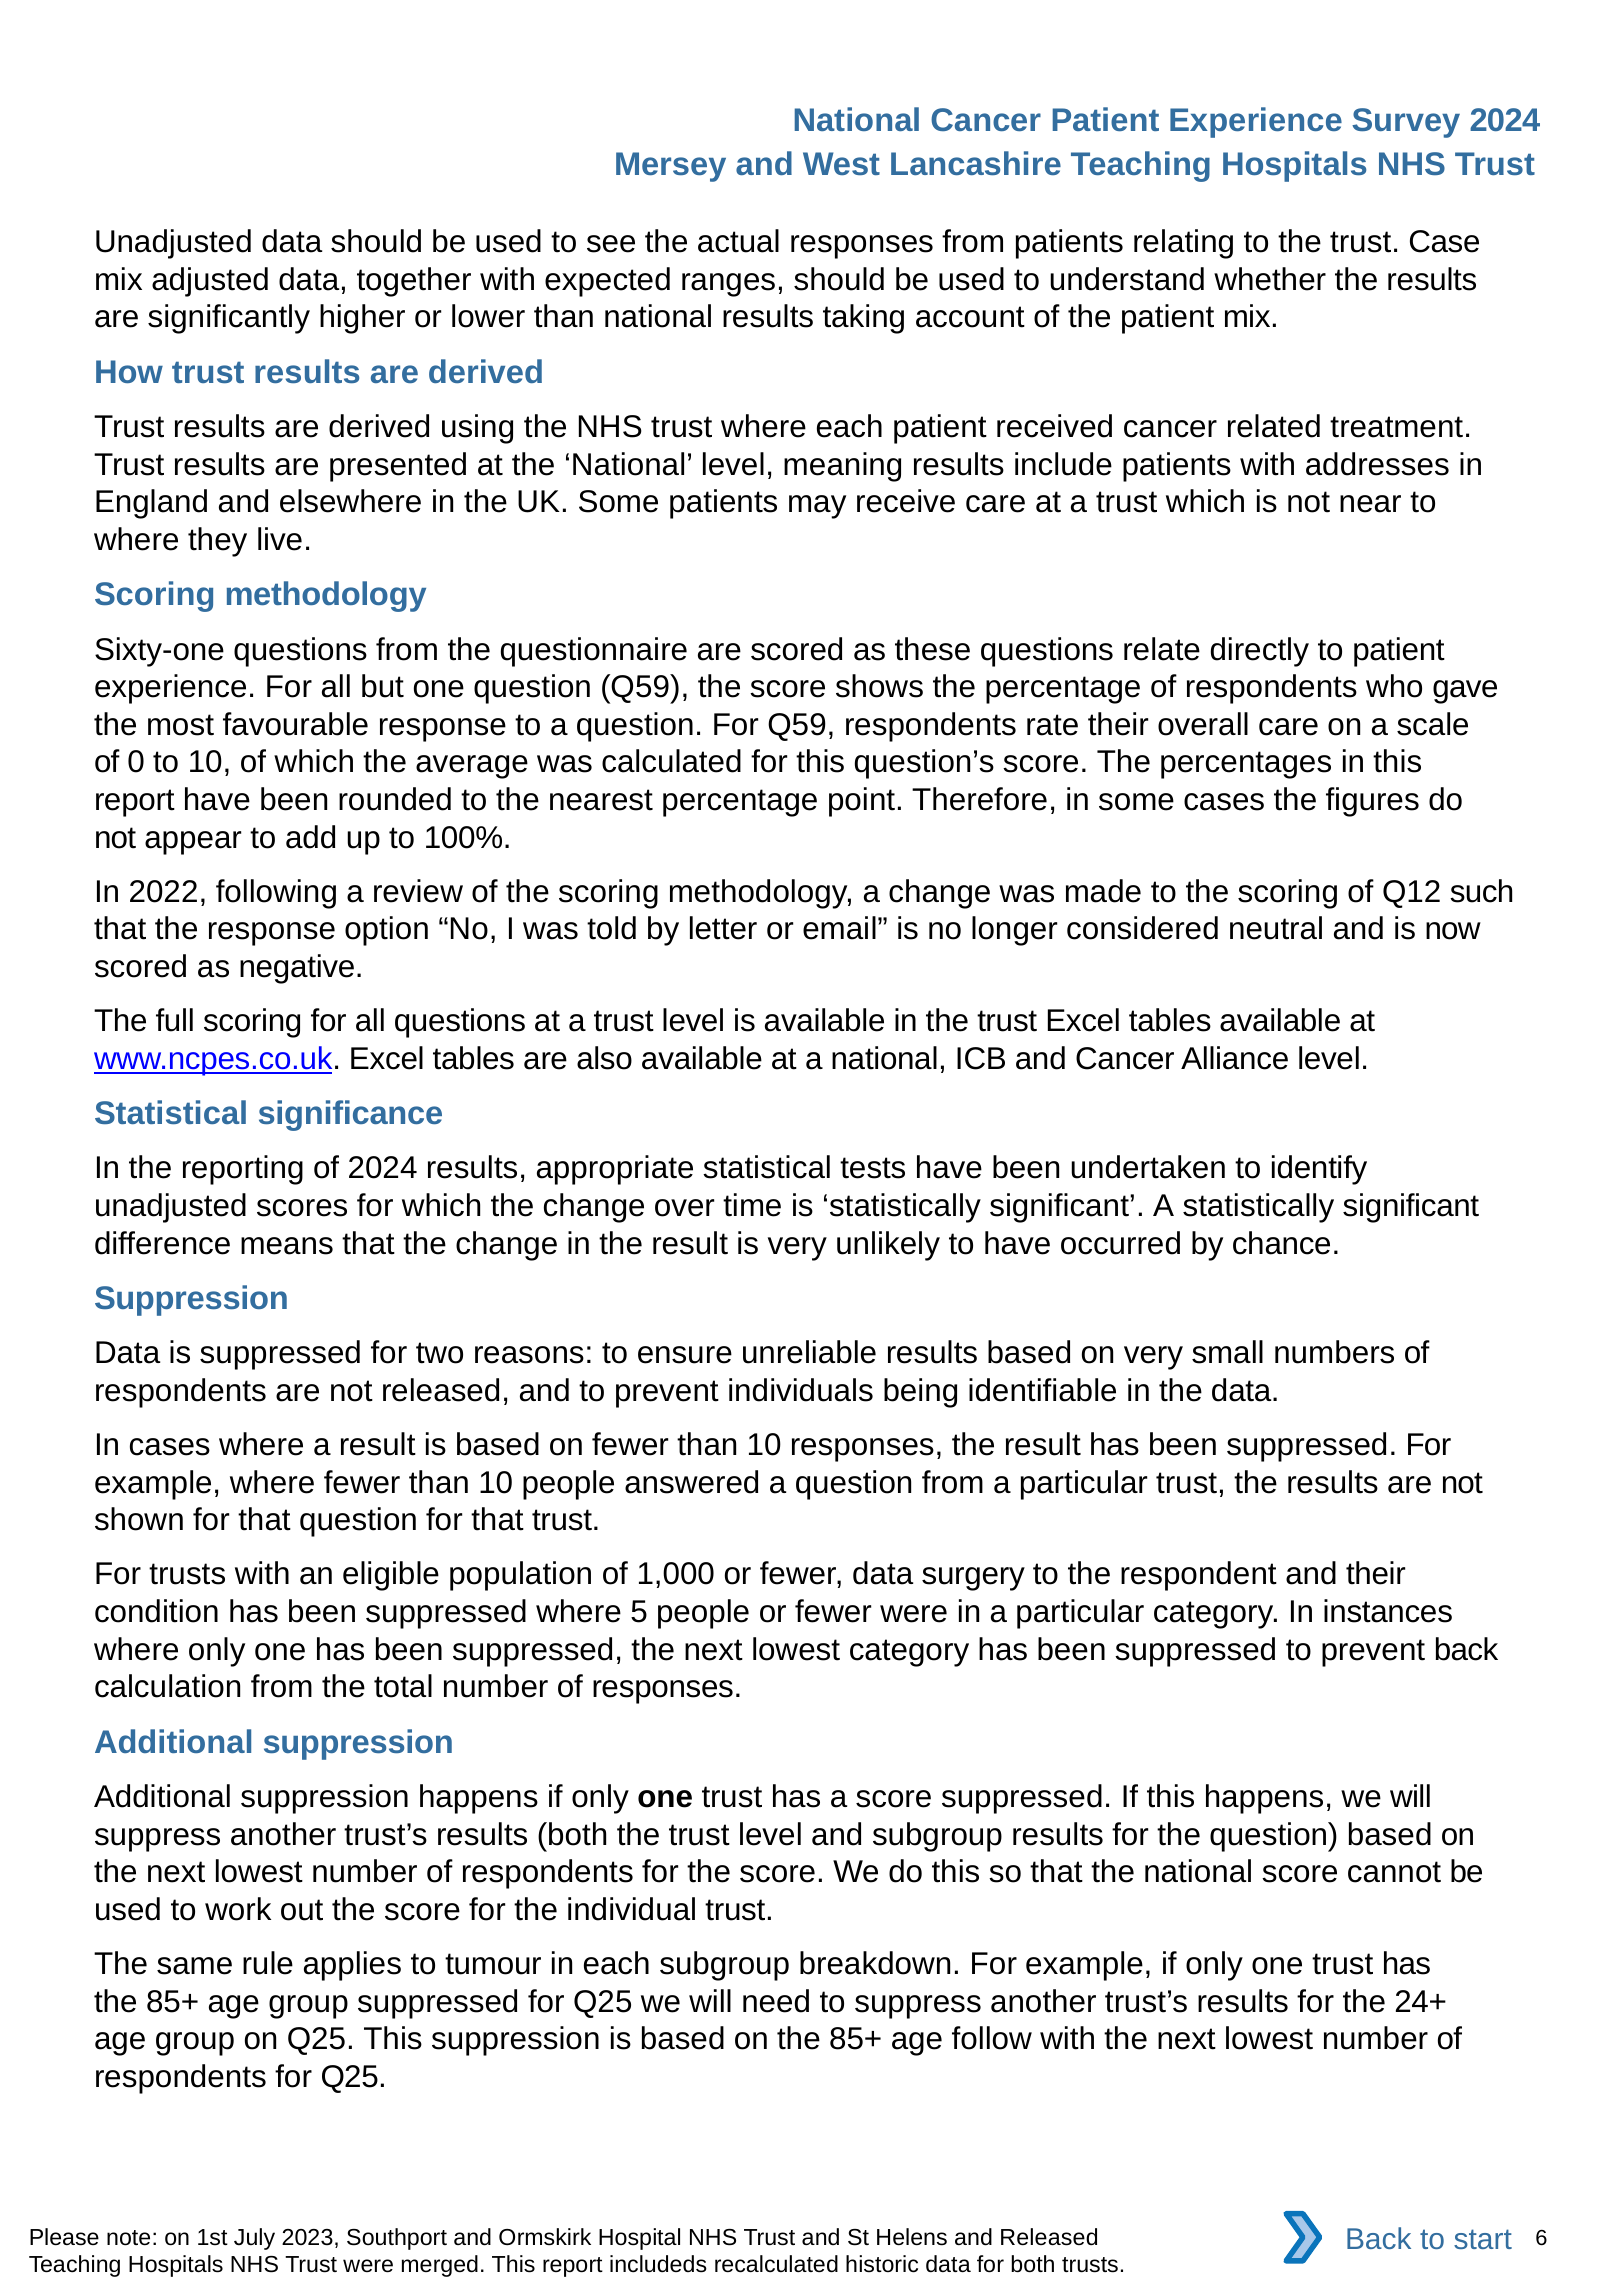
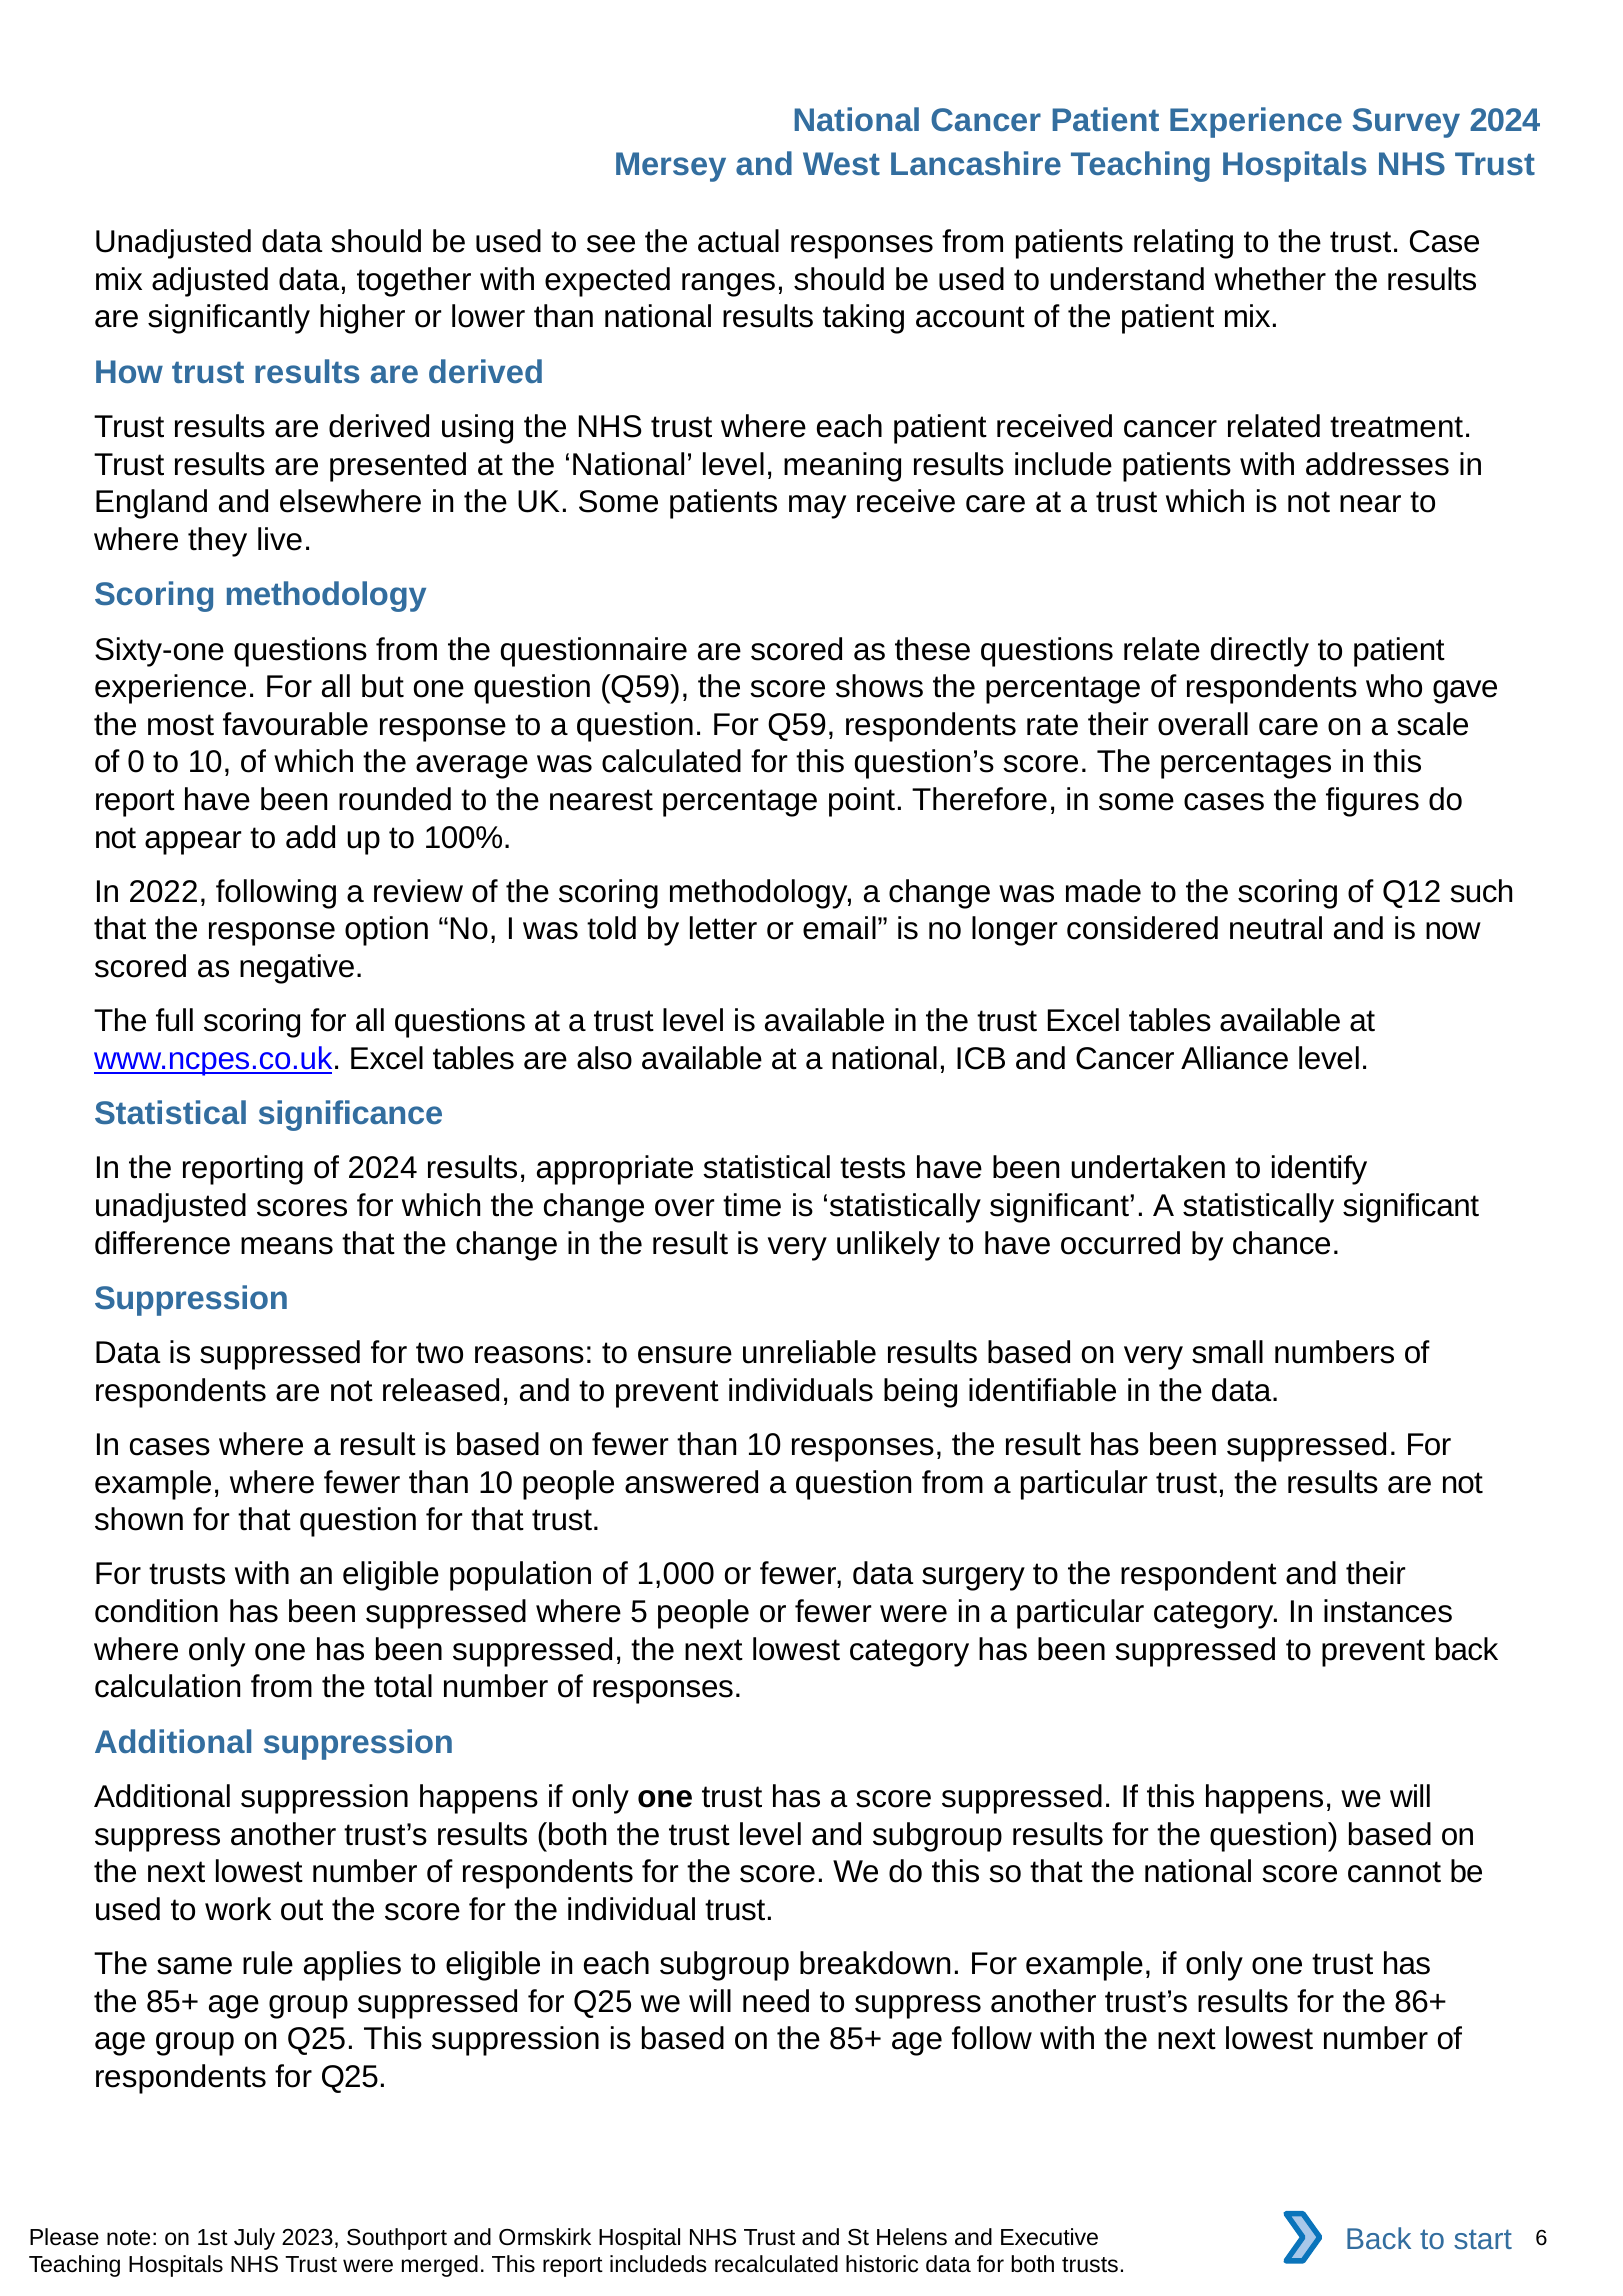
to tumour: tumour -> eligible
24+: 24+ -> 86+
and Released: Released -> Executive
